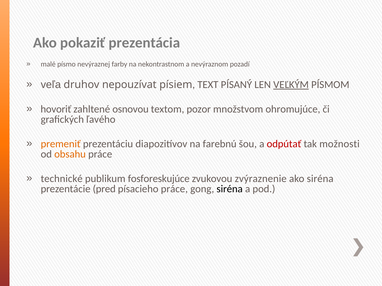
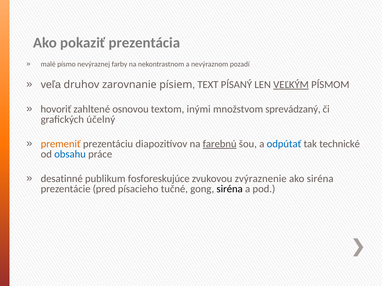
nepouzívat: nepouzívat -> zarovnanie
pozor: pozor -> inými
ohromujúce: ohromujúce -> sprevádzaný
ľavého: ľavého -> účelný
farebnú underline: none -> present
odpútať colour: red -> blue
možnosti: možnosti -> technické
obsahu colour: orange -> blue
technické: technické -> desatinné
písacieho práce: práce -> tučné
